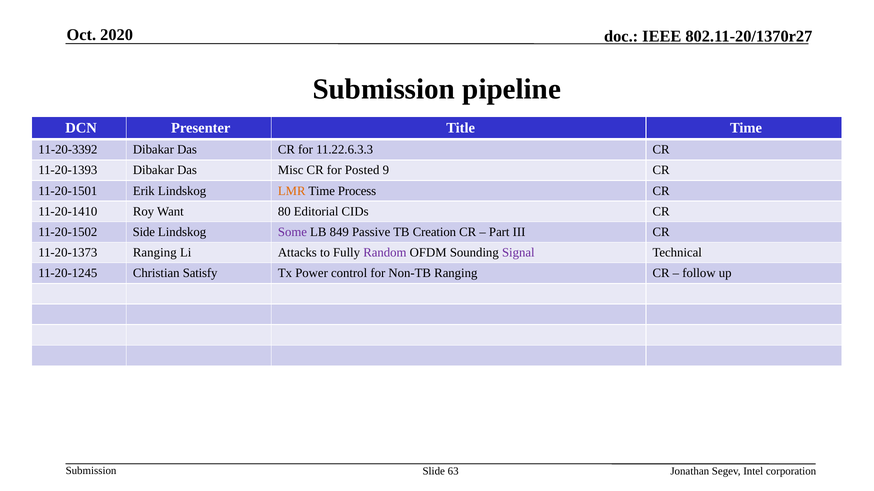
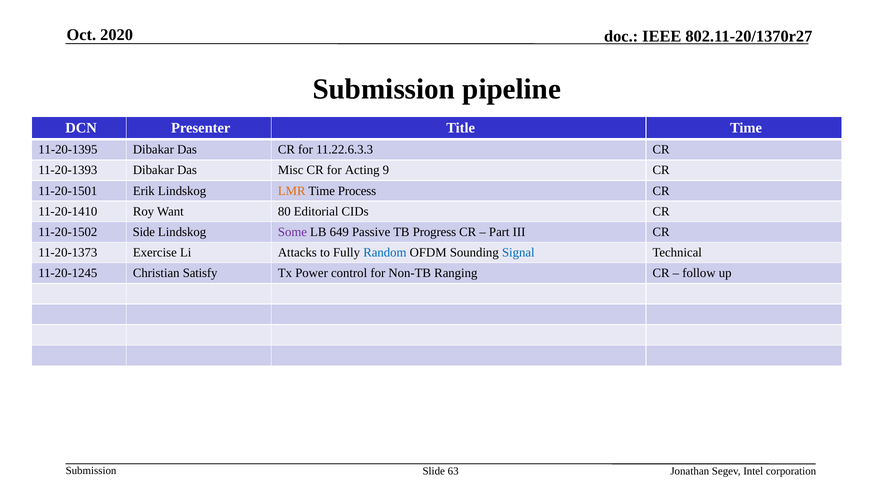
11-20-3392: 11-20-3392 -> 11-20-1395
Posted: Posted -> Acting
849: 849 -> 649
Creation: Creation -> Progress
11-20-1373 Ranging: Ranging -> Exercise
Random colour: purple -> blue
Signal colour: purple -> blue
